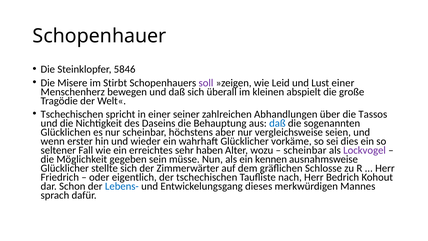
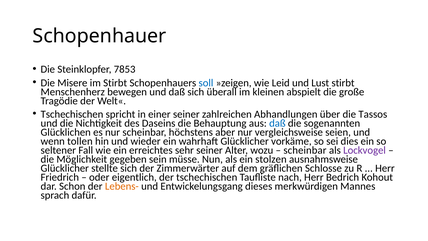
5846: 5846 -> 7853
soll colour: purple -> blue
Lust einer: einer -> stirbt
erster: erster -> tollen
sehr haben: haben -> seiner
kennen: kennen -> stolzen
Lebens- colour: blue -> orange
